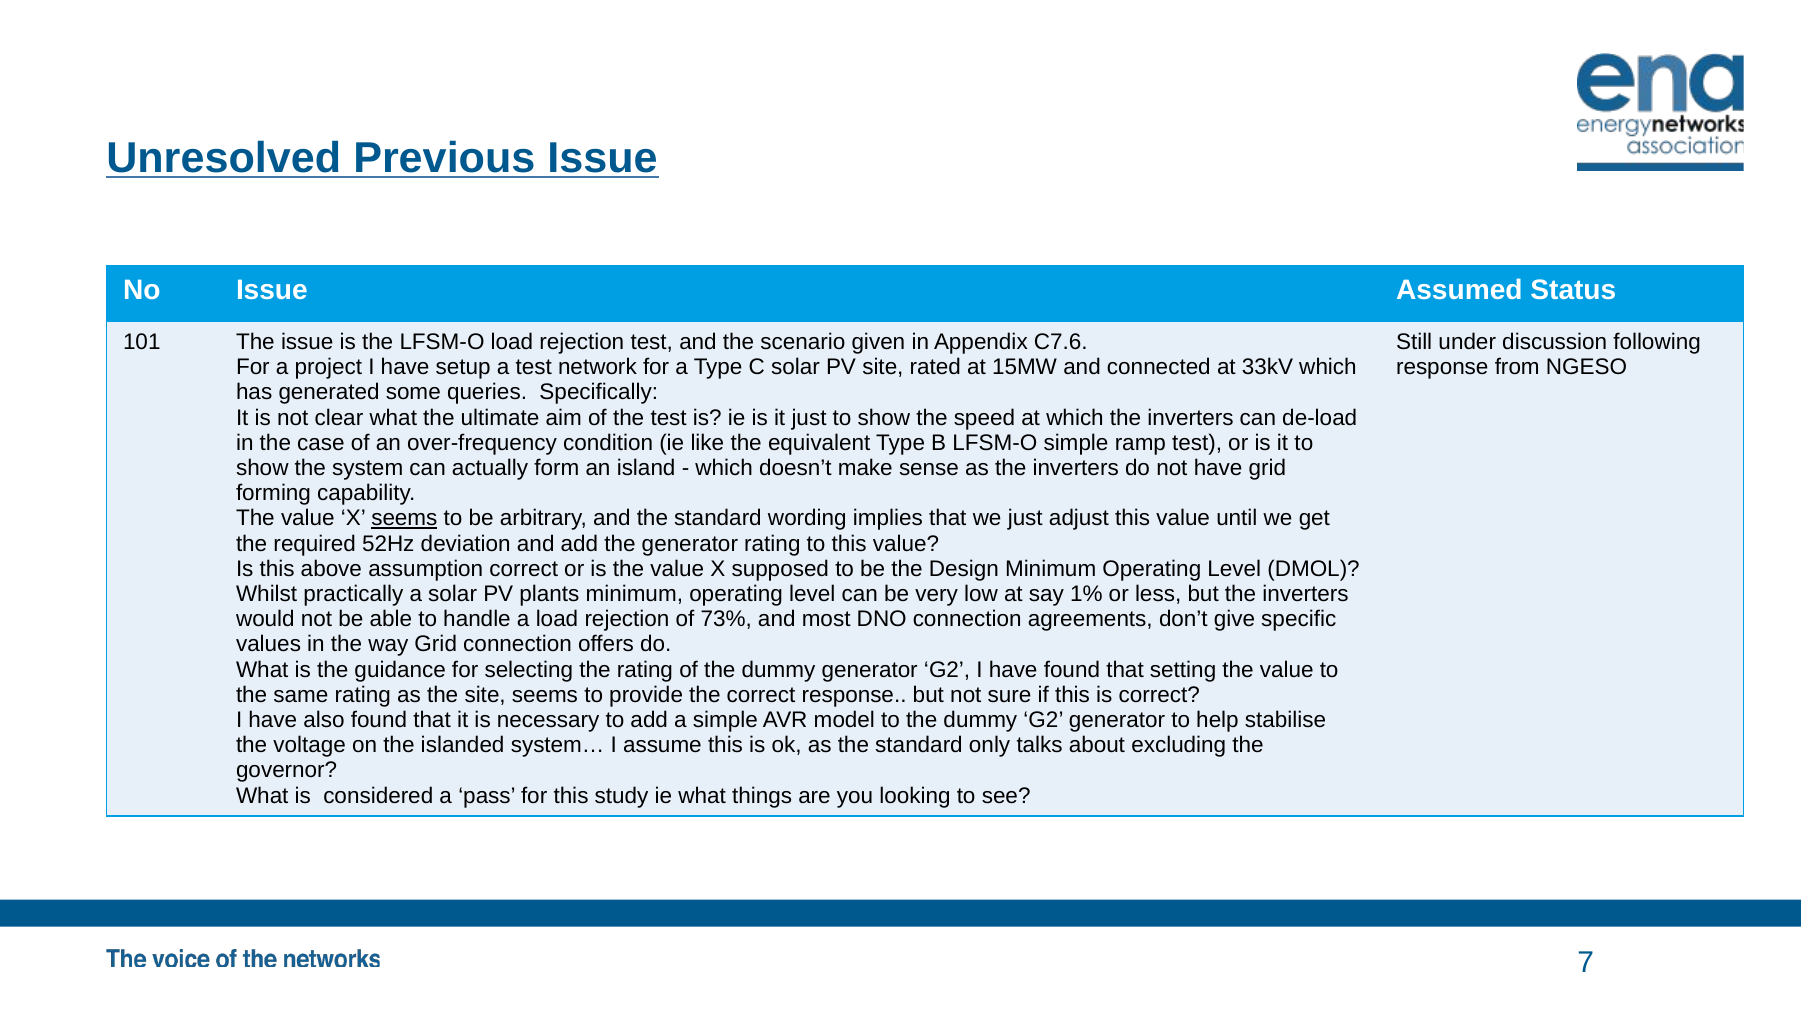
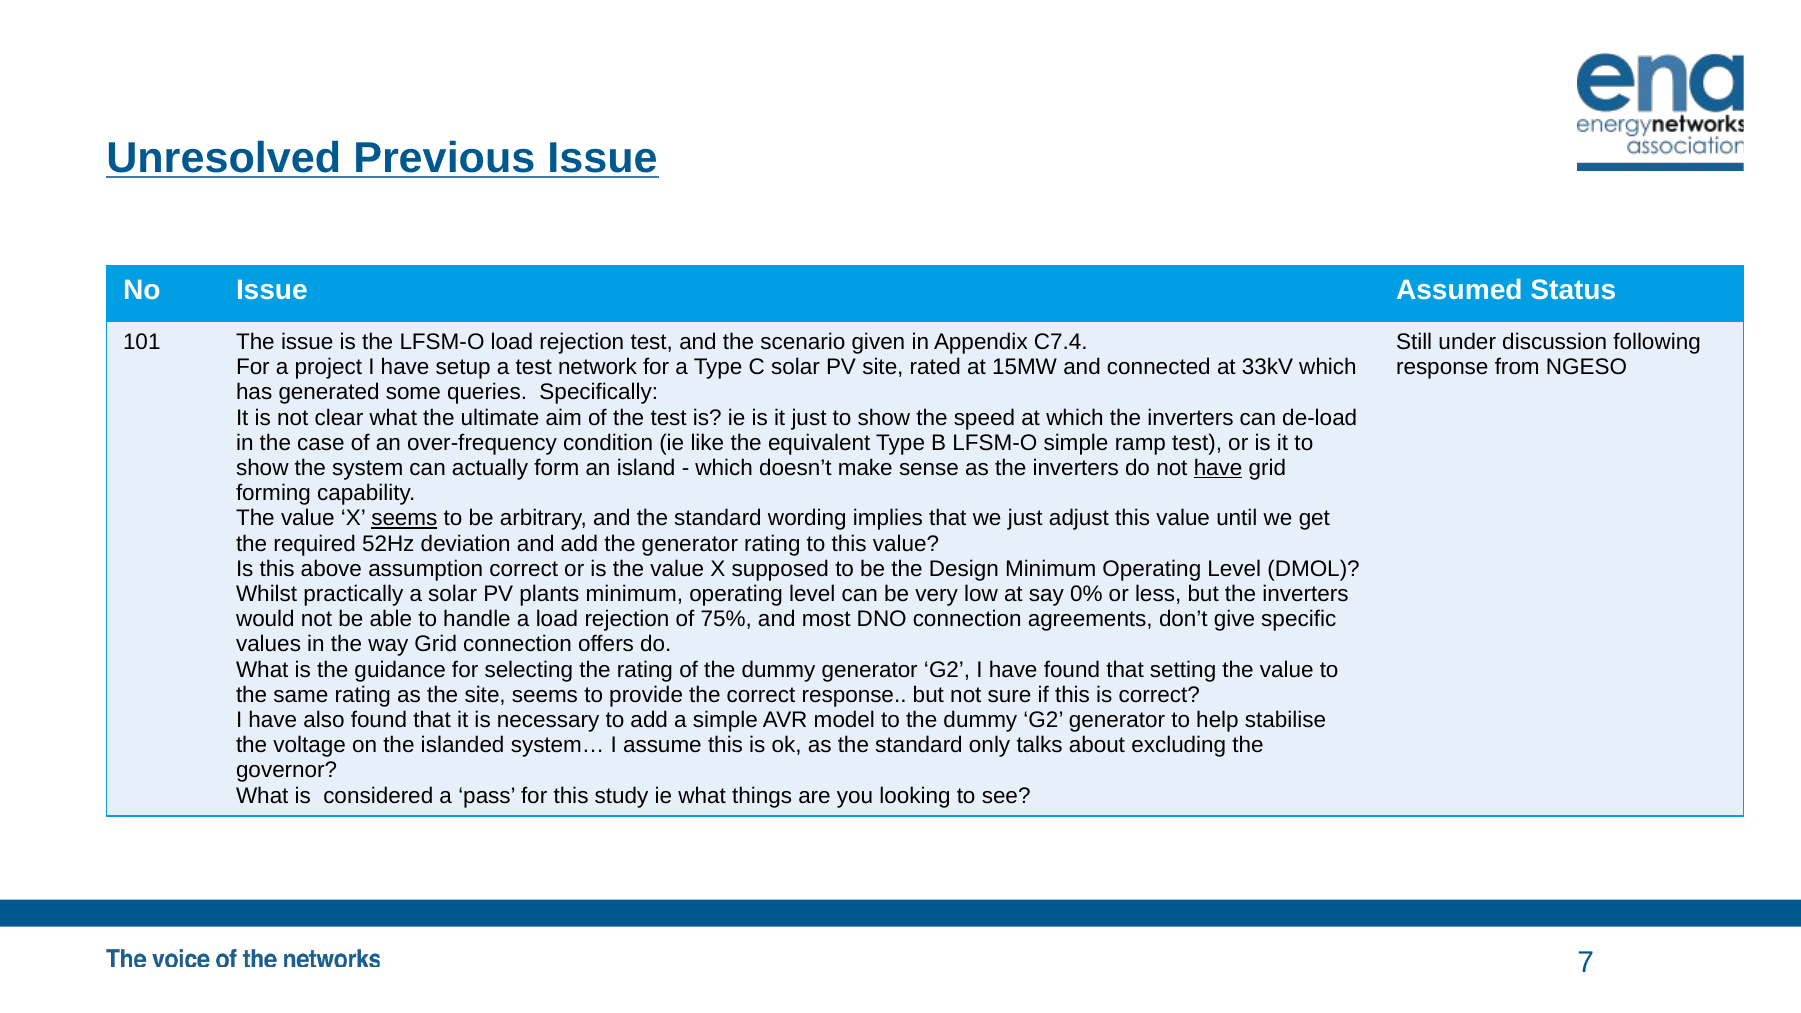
C7.6: C7.6 -> C7.4
have at (1218, 468) underline: none -> present
1%: 1% -> 0%
73%: 73% -> 75%
